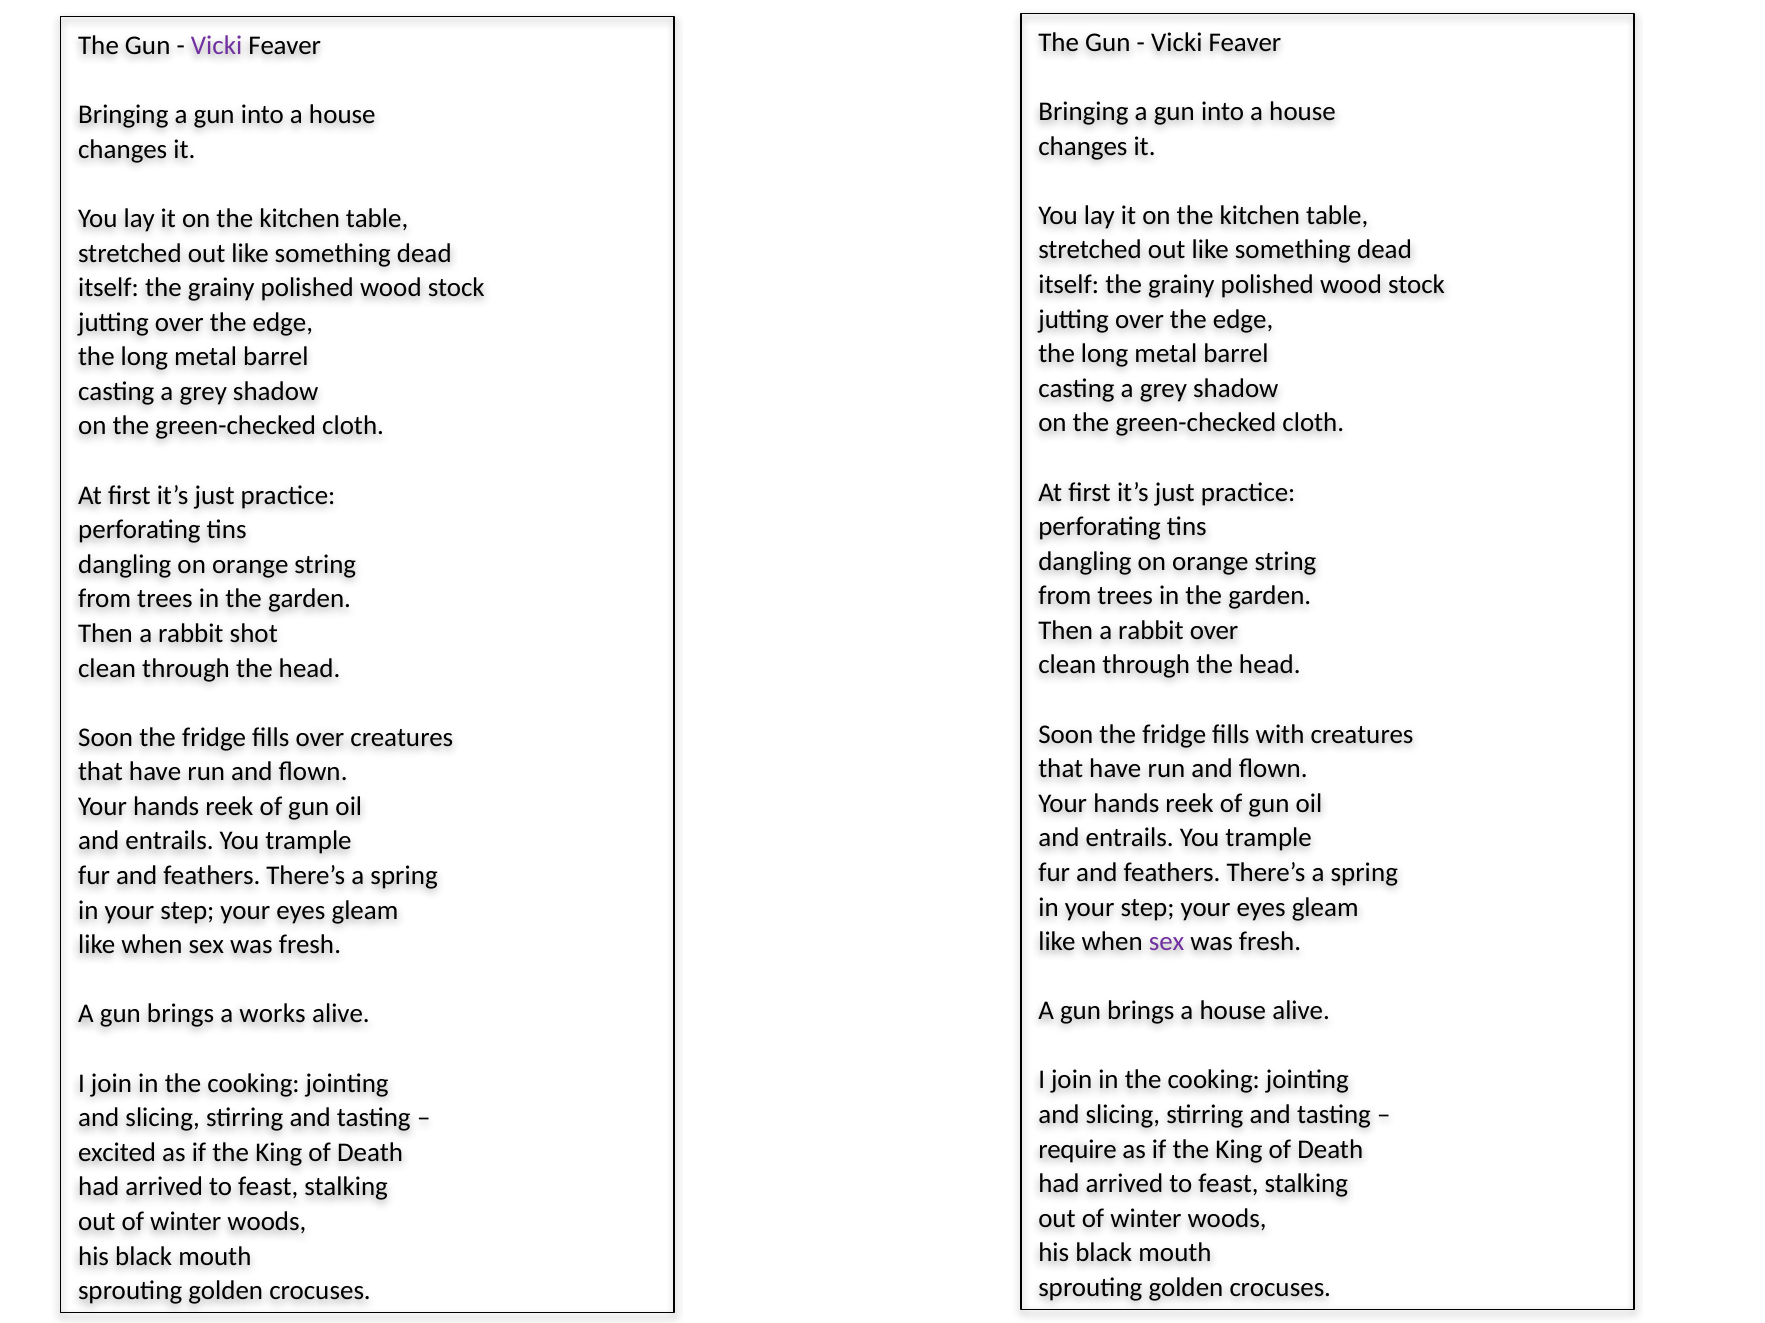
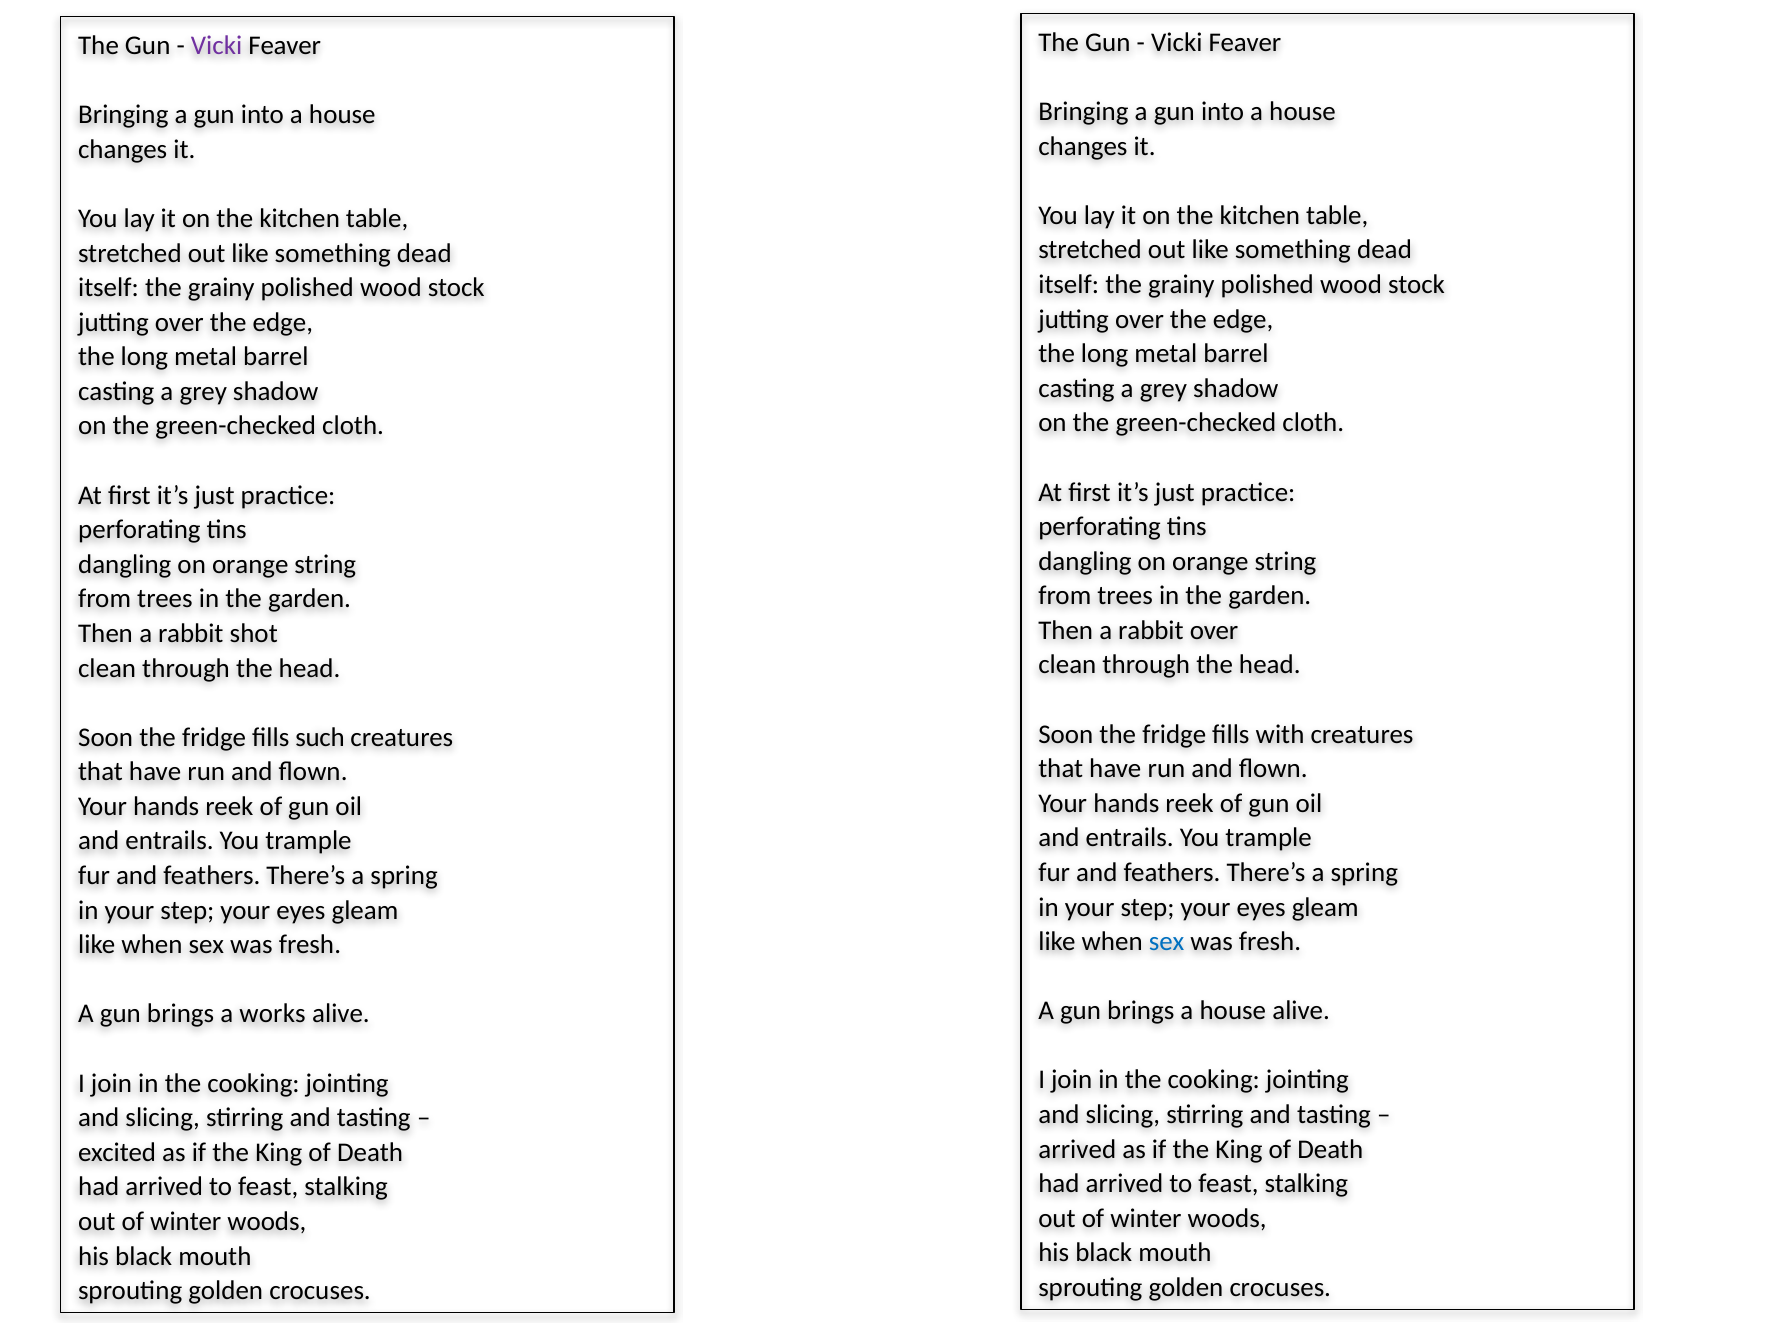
fills over: over -> such
sex at (1167, 942) colour: purple -> blue
require at (1077, 1150): require -> arrived
